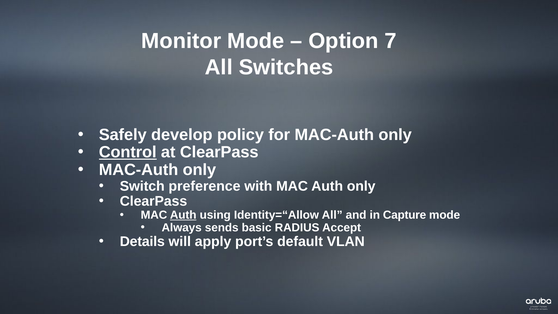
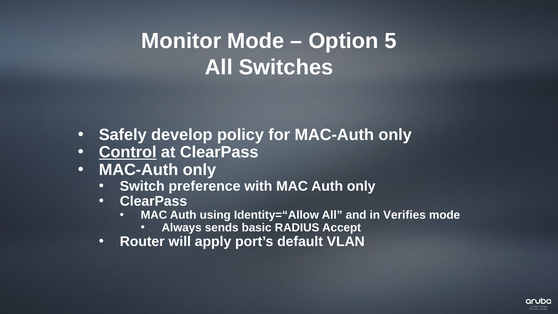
7: 7 -> 5
Auth at (183, 215) underline: present -> none
Capture: Capture -> Verifies
Details: Details -> Router
